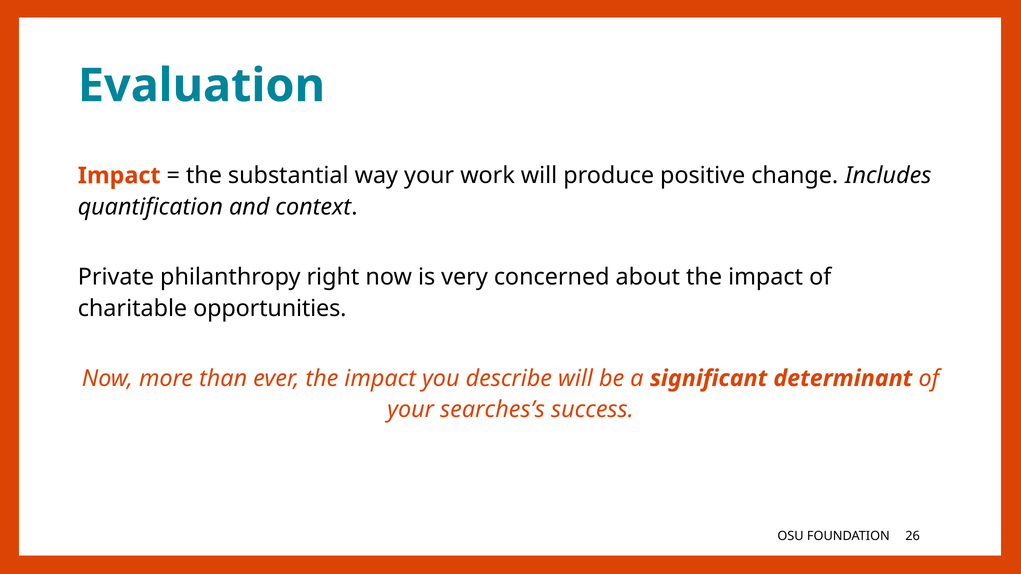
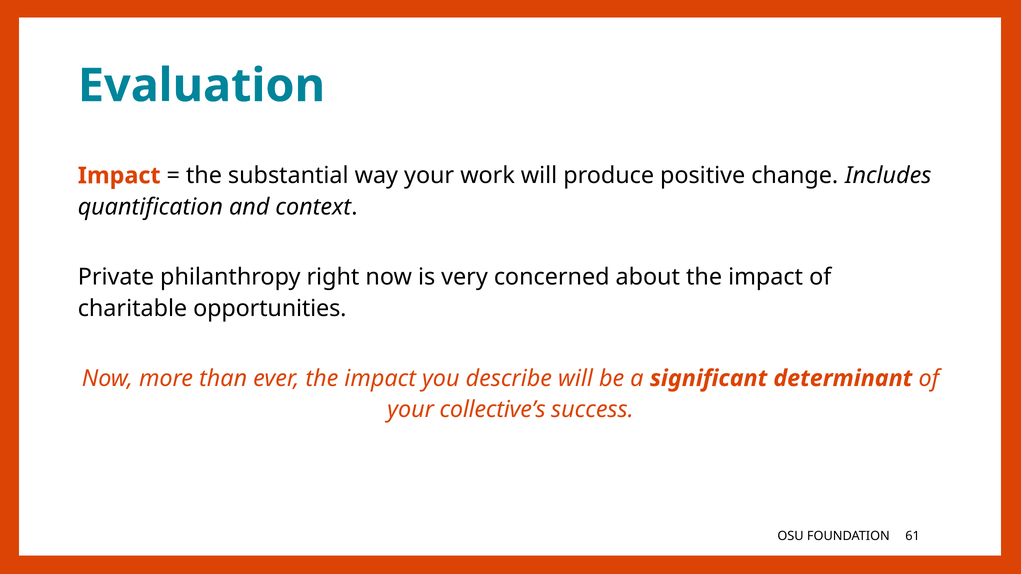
searches’s: searches’s -> collective’s
26: 26 -> 61
